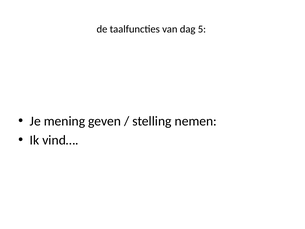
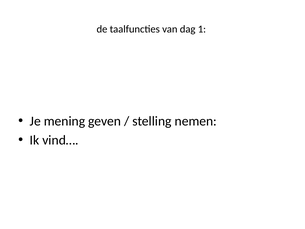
5: 5 -> 1
